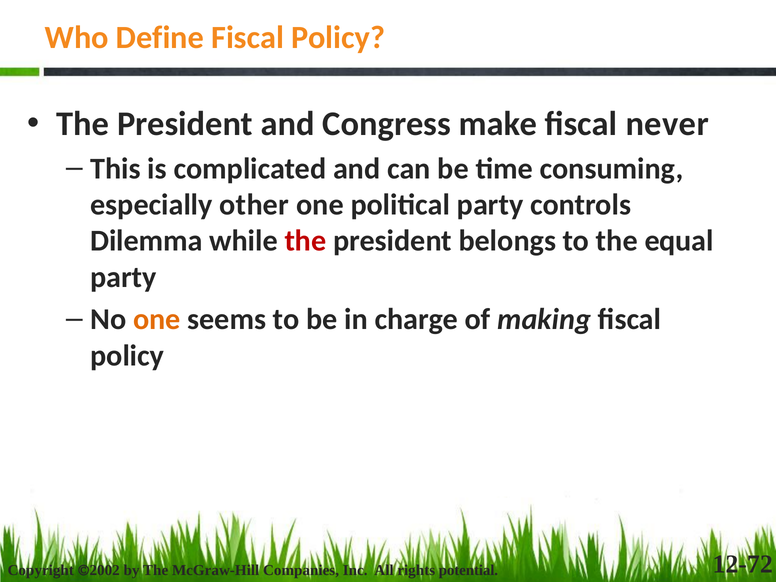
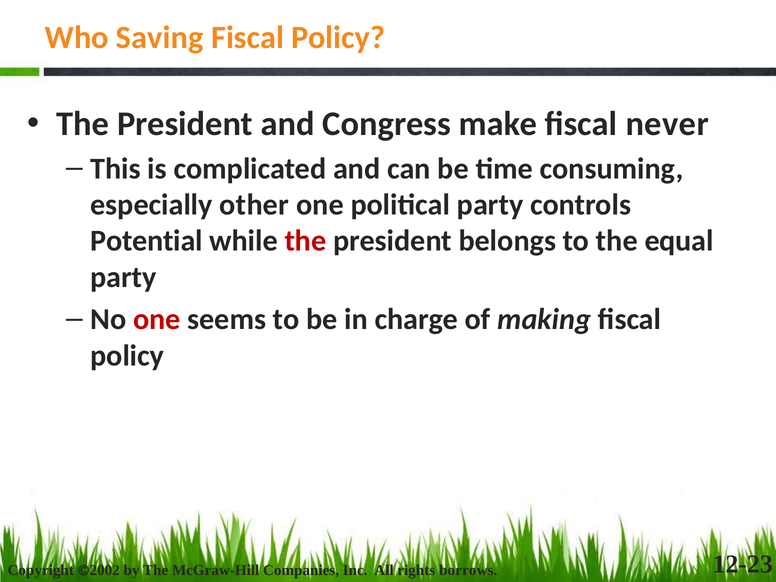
Define: Define -> Saving
Dilemma: Dilemma -> Potential
one at (157, 320) colour: orange -> red
12-72: 12-72 -> 12-23
potential: potential -> borrows
